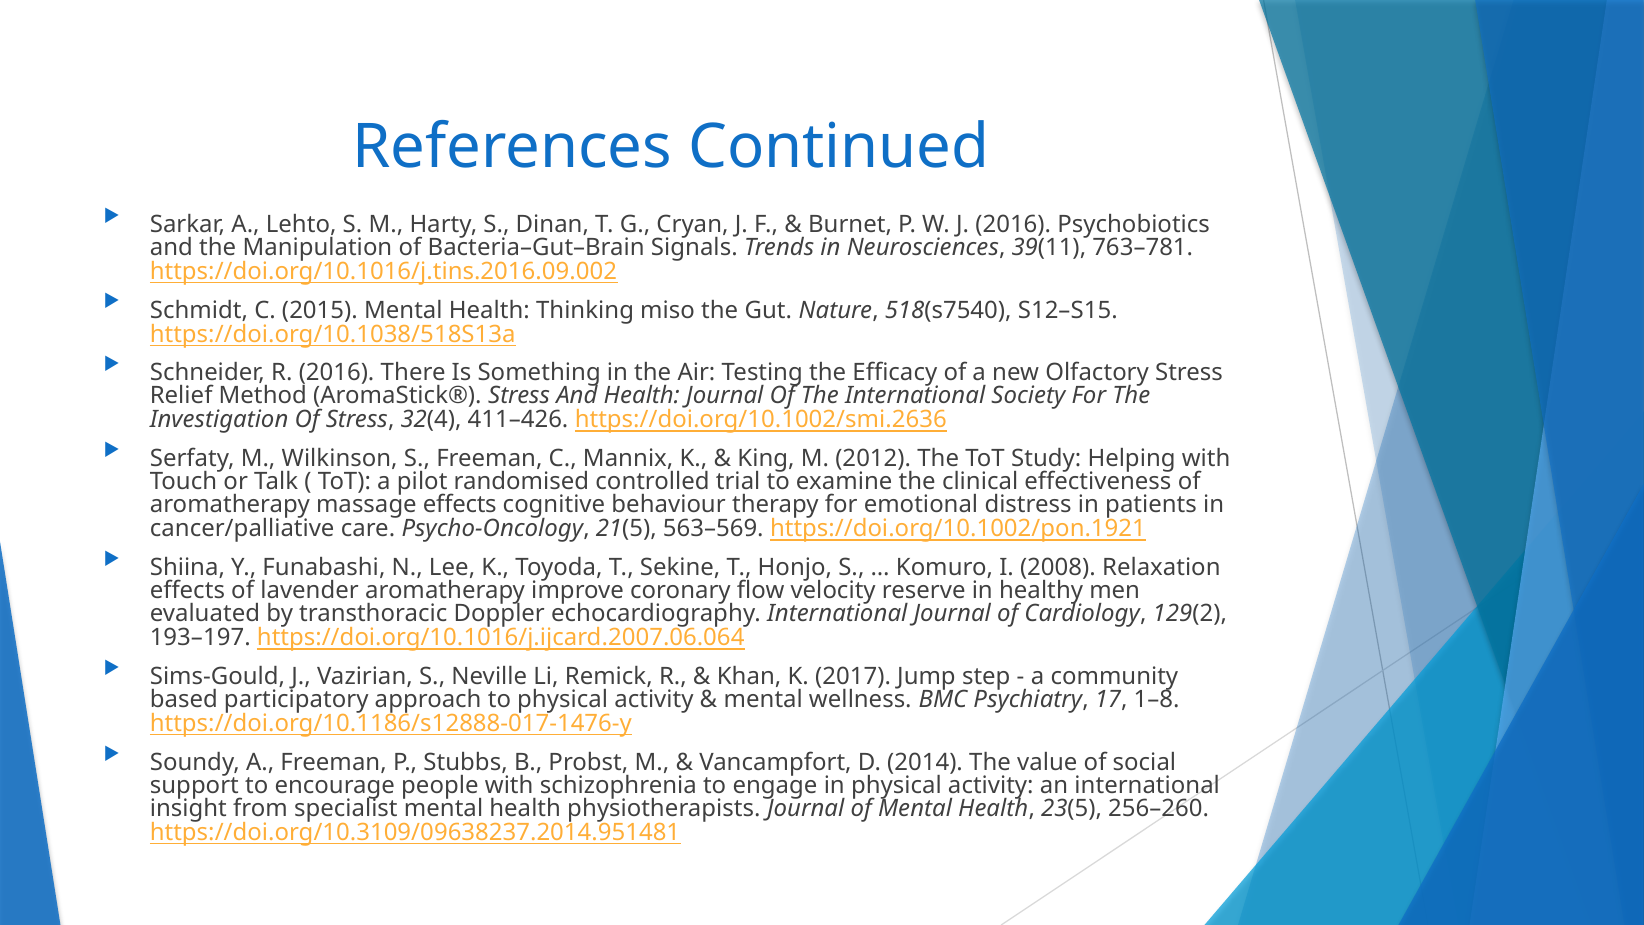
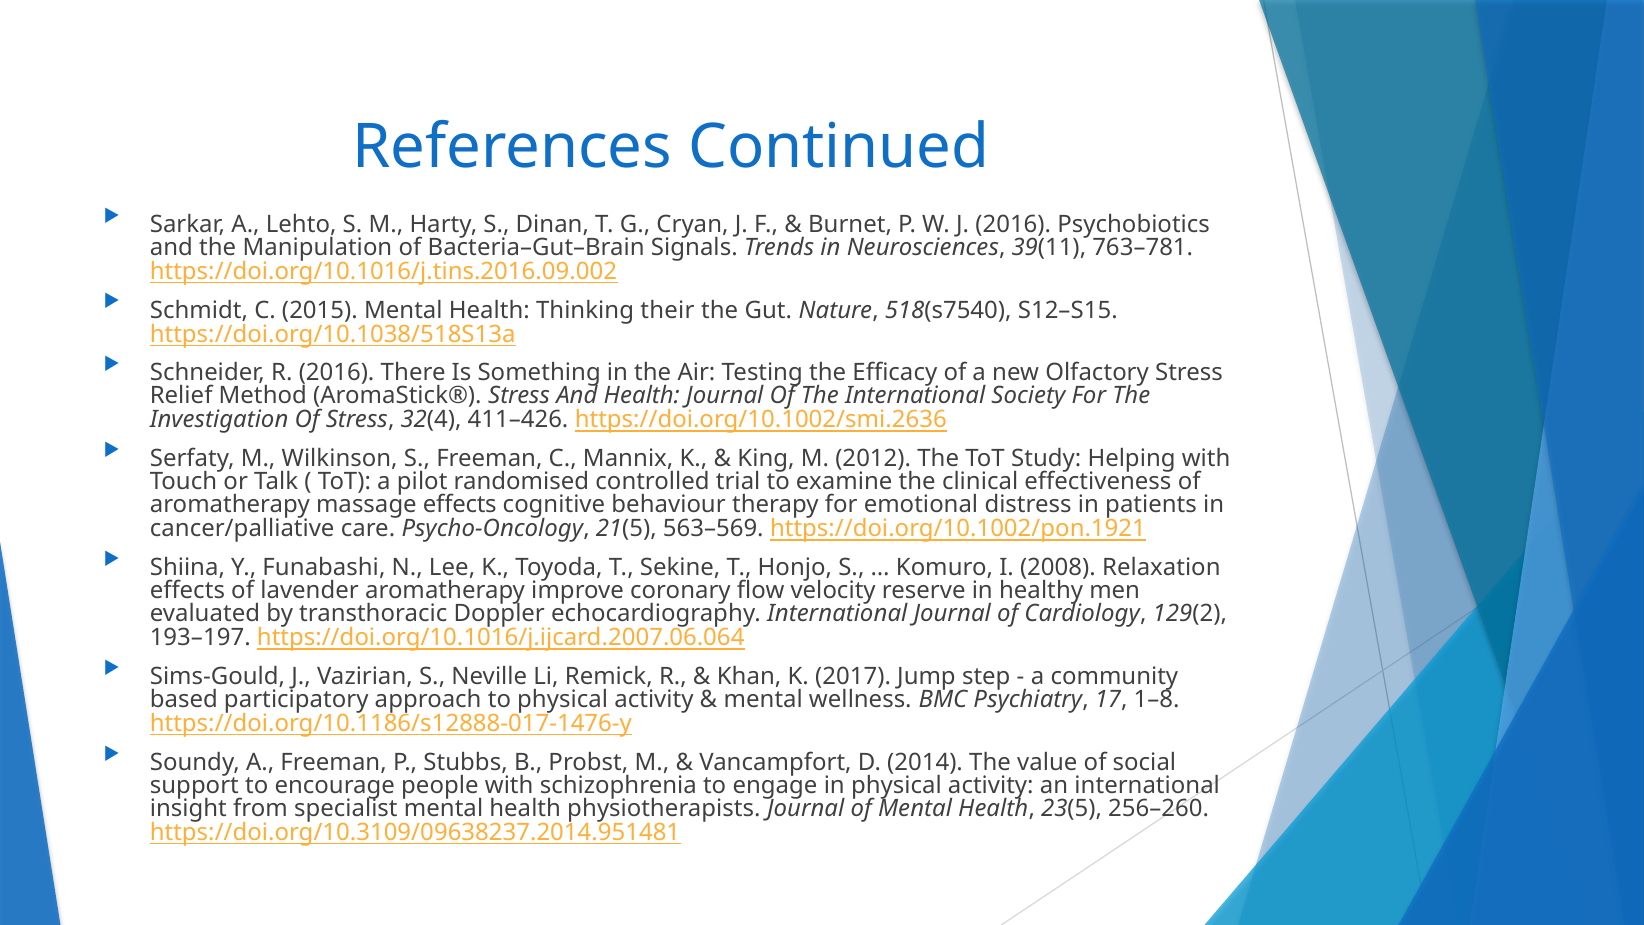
miso: miso -> their
